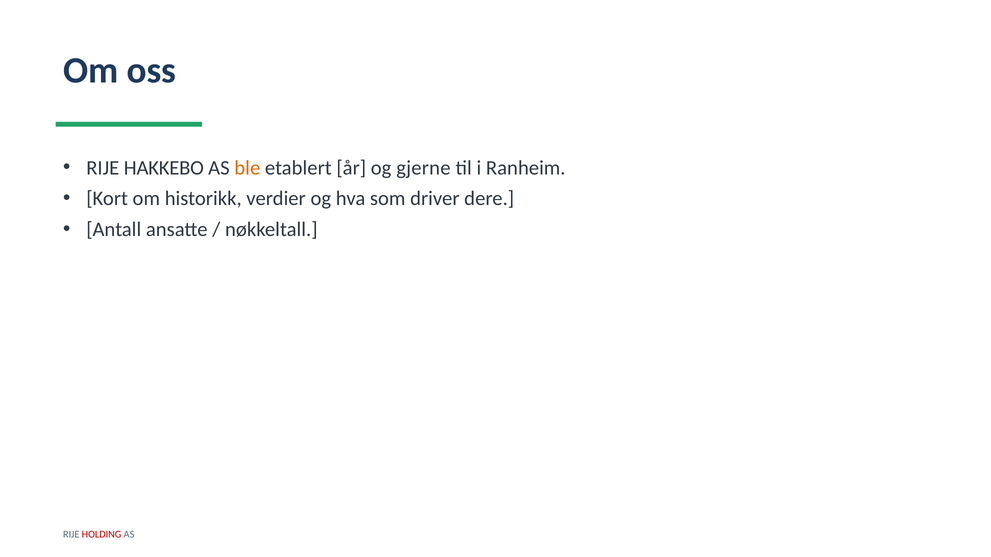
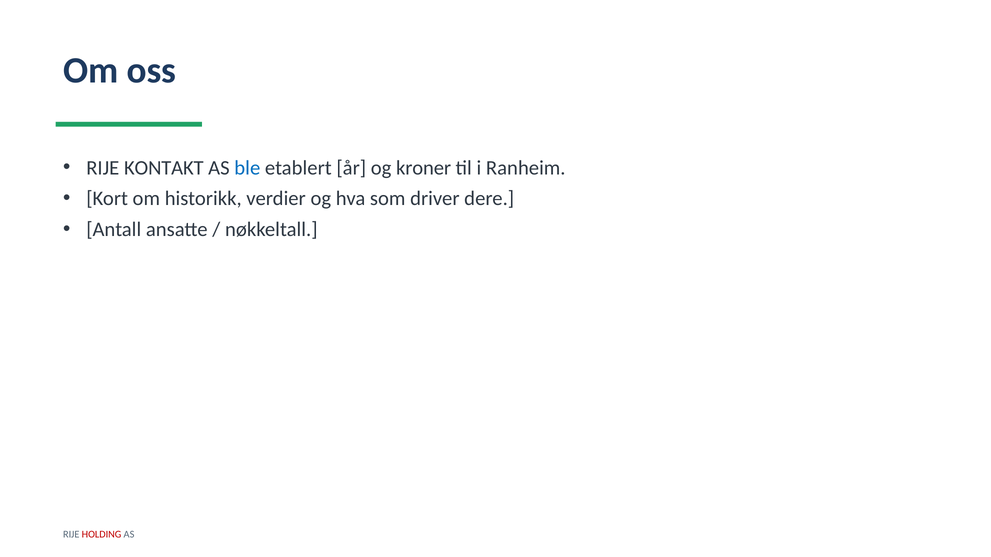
HAKKEBO: HAKKEBO -> KONTAKT
ble colour: orange -> blue
gjerne: gjerne -> kroner
